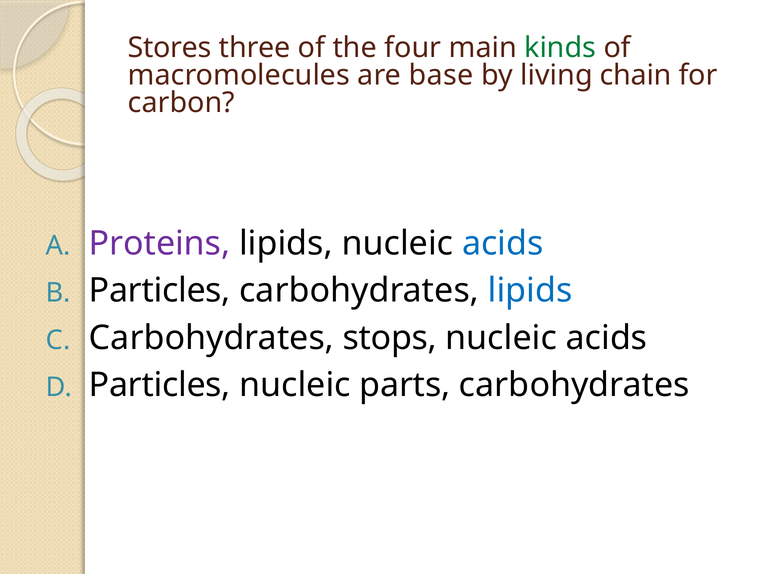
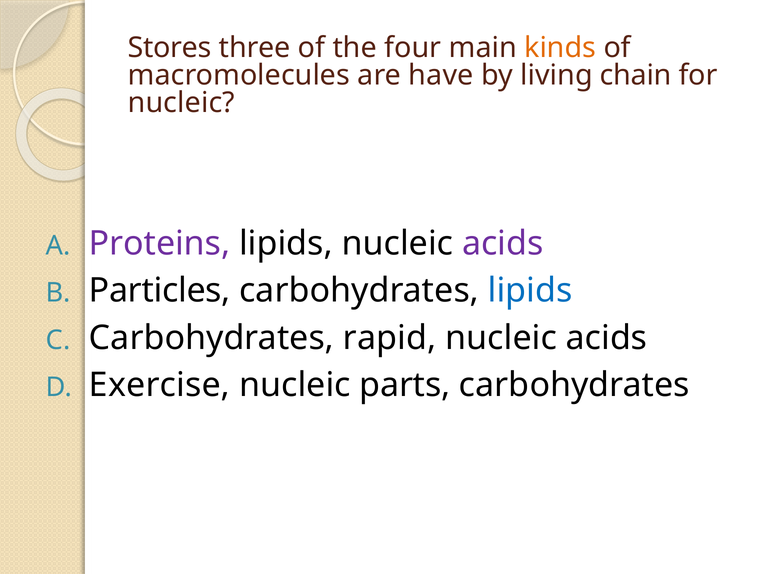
kinds colour: green -> orange
base: base -> have
carbon at (181, 103): carbon -> nucleic
acids at (503, 244) colour: blue -> purple
stops: stops -> rapid
Particles at (160, 385): Particles -> Exercise
